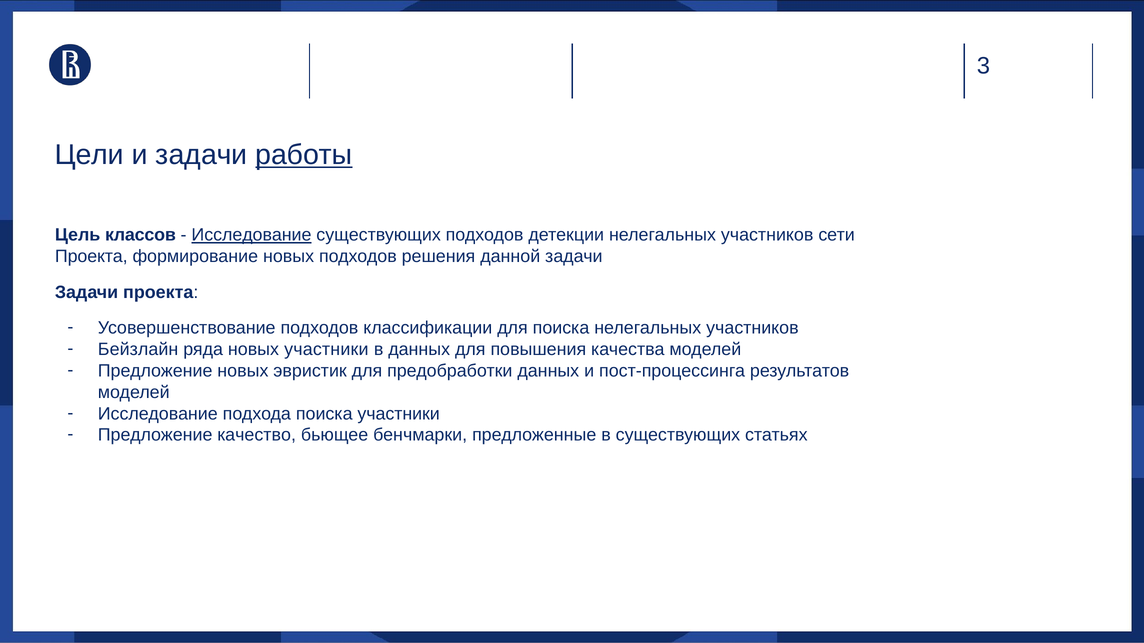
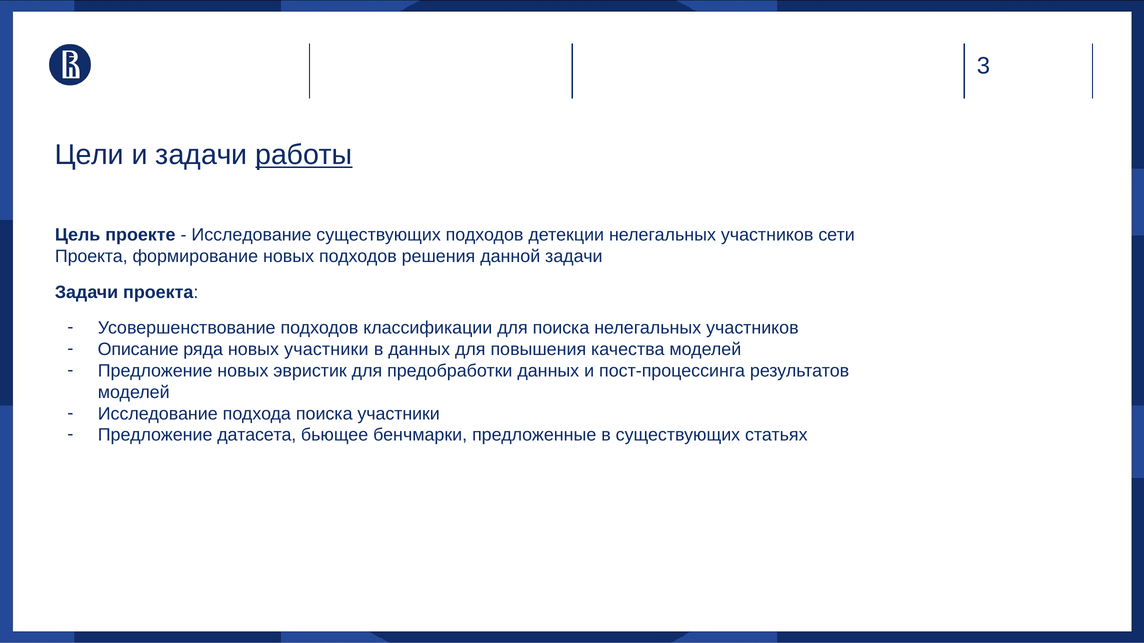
классов: классов -> проекте
Исследование at (251, 235) underline: present -> none
Бейзлайн: Бейзлайн -> Описание
качество: качество -> датасета
